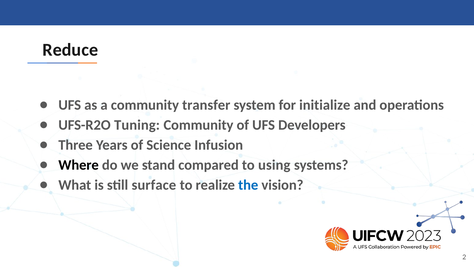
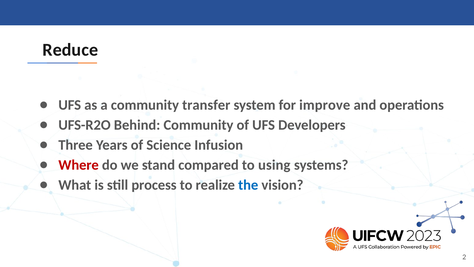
initialize: initialize -> improve
Tuning: Tuning -> Behind
Where colour: black -> red
surface: surface -> process
